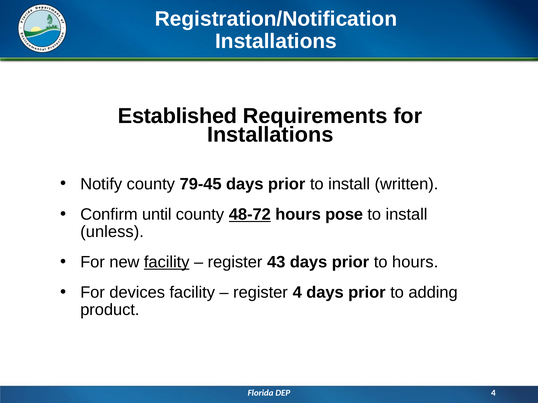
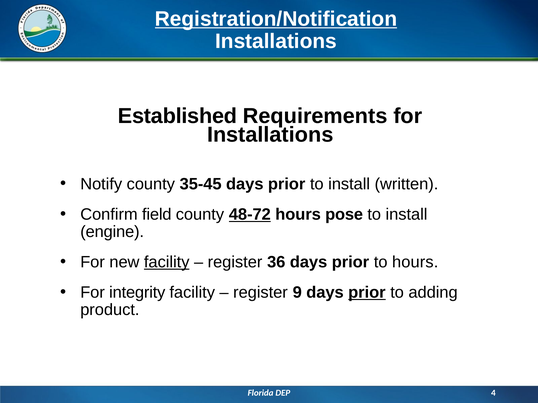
Registration/Notification underline: none -> present
79-45: 79-45 -> 35-45
until: until -> field
unless: unless -> engine
43: 43 -> 36
devices: devices -> integrity
register 4: 4 -> 9
prior at (367, 293) underline: none -> present
